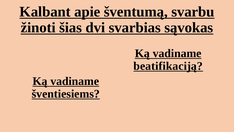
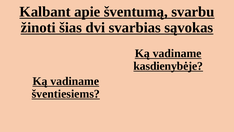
beatifikaciją: beatifikaciją -> kasdienybėje
